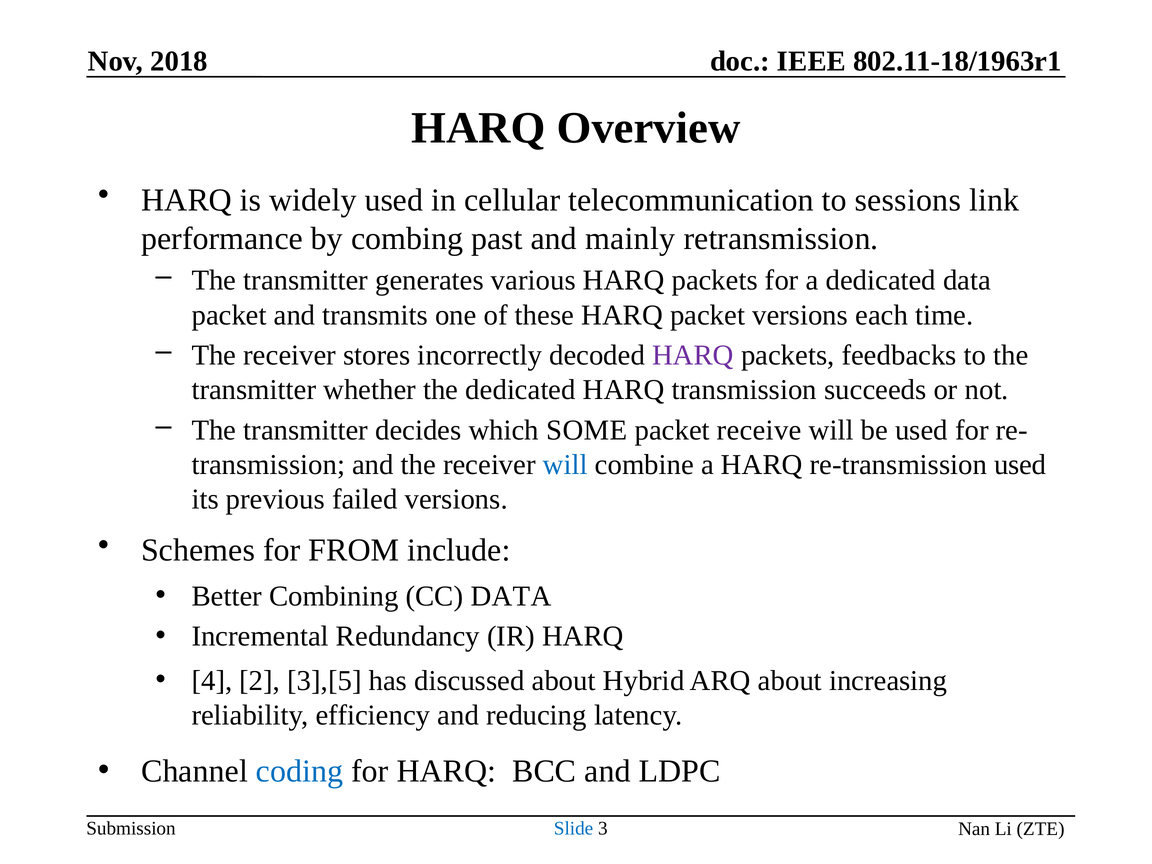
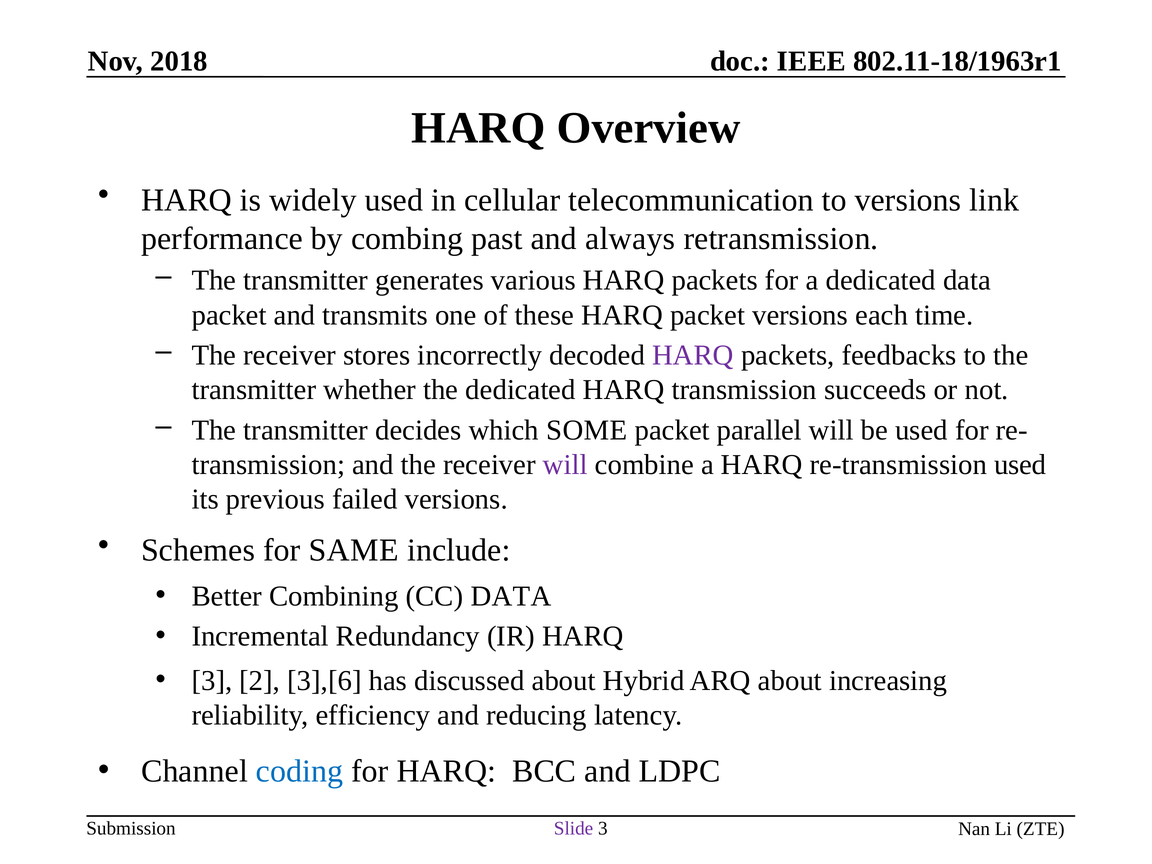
to sessions: sessions -> versions
mainly: mainly -> always
receive: receive -> parallel
will at (565, 465) colour: blue -> purple
FROM: FROM -> SAME
4 at (212, 681): 4 -> 3
3],[5: 3],[5 -> 3],[6
Slide colour: blue -> purple
